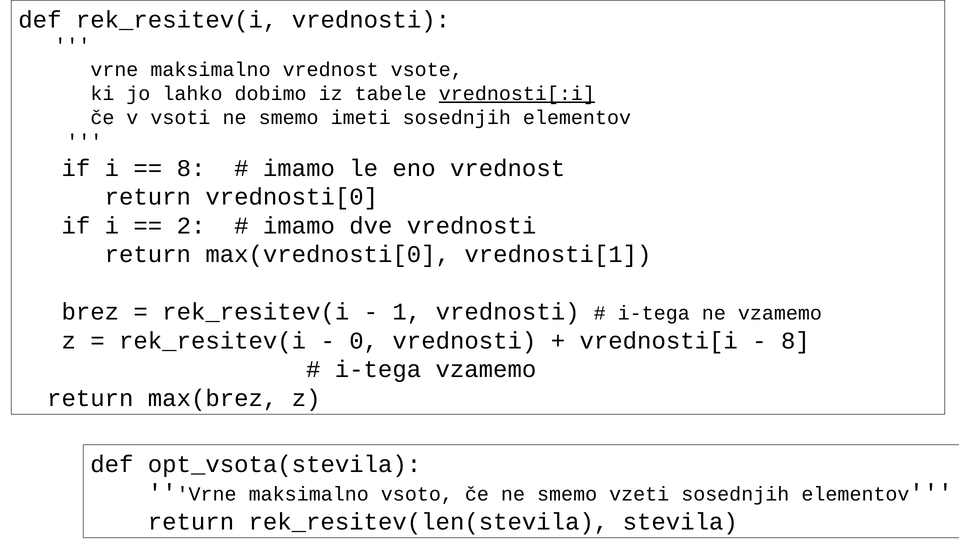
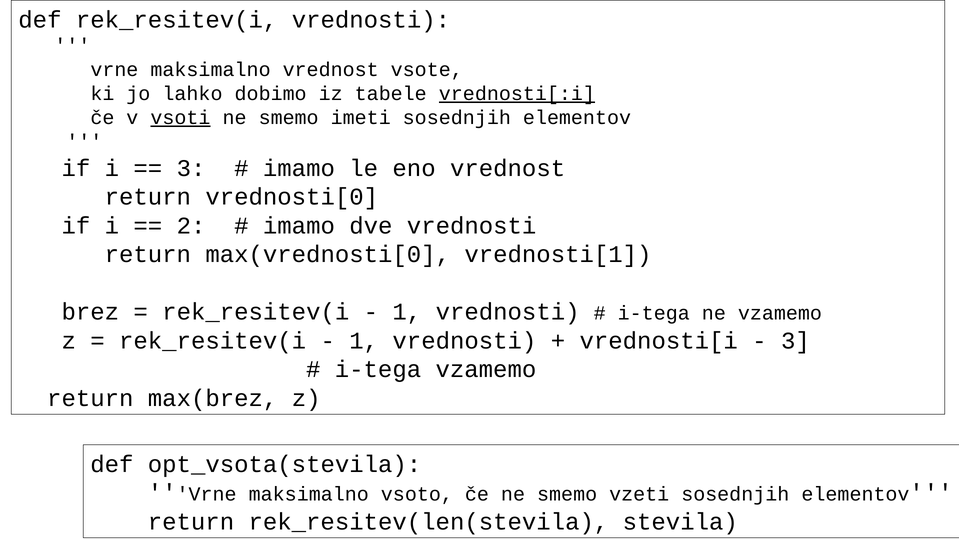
vsoti underline: none -> present
8 at (191, 168): 8 -> 3
0 at (364, 341): 0 -> 1
8 at (795, 341): 8 -> 3
